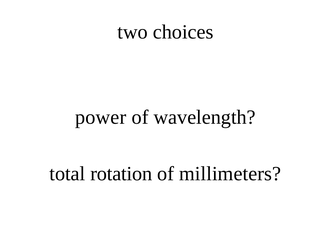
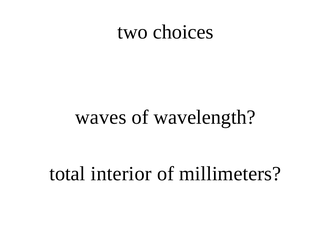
power: power -> waves
rotation: rotation -> interior
